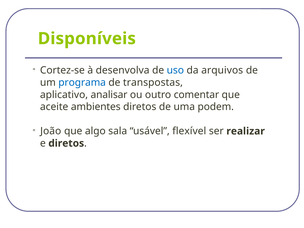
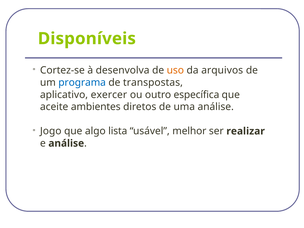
uso colour: blue -> orange
analisar: analisar -> exercer
comentar: comentar -> específica
uma podem: podem -> análise
João: João -> Jogo
sala: sala -> lista
flexível: flexível -> melhor
e diretos: diretos -> análise
